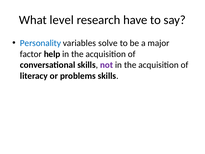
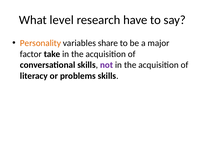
Personality colour: blue -> orange
solve: solve -> share
help: help -> take
